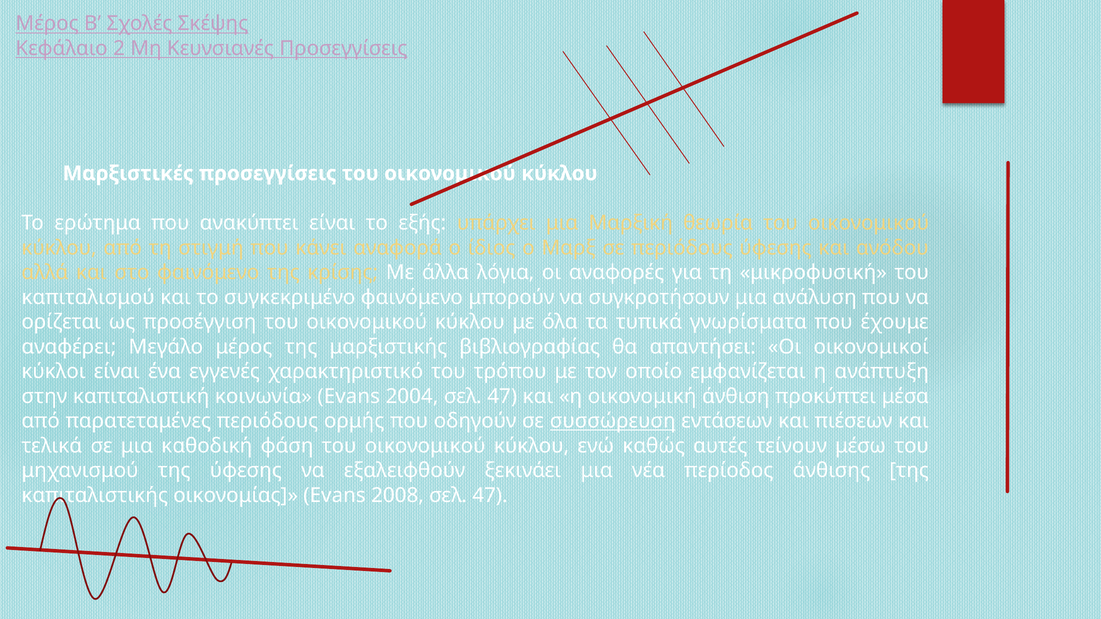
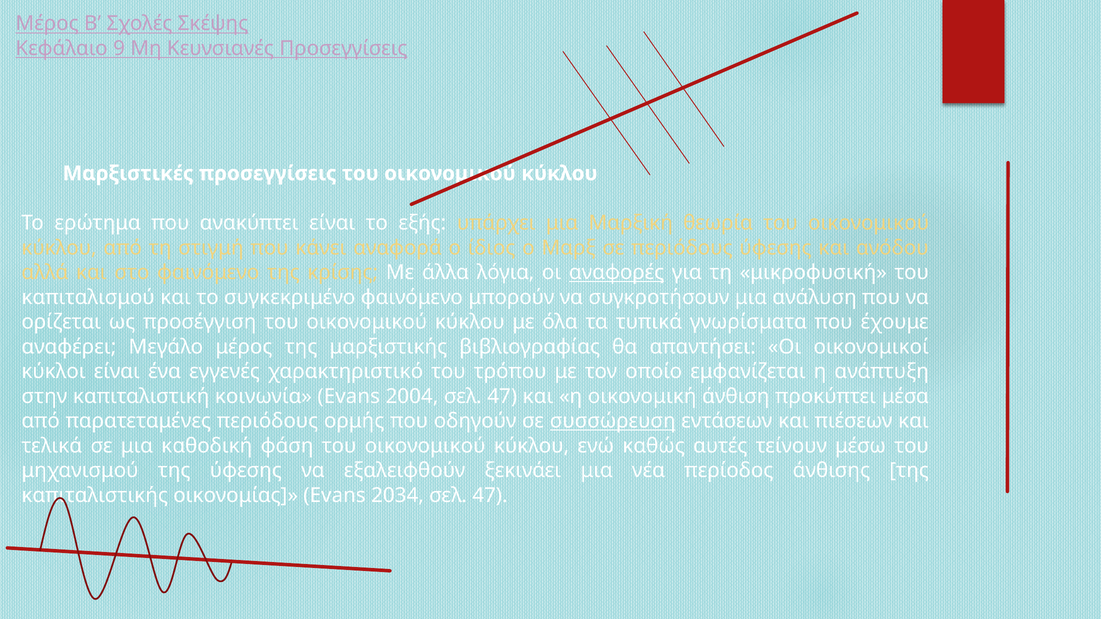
2: 2 -> 9
αναφορές underline: none -> present
2008: 2008 -> 2034
